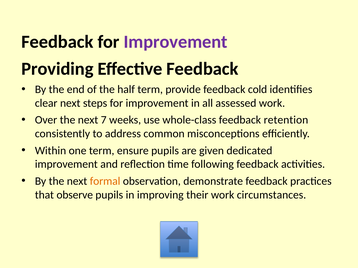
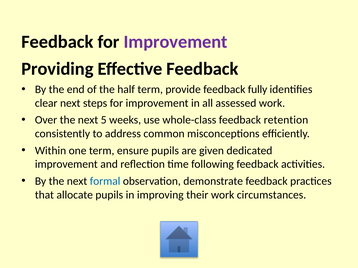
cold: cold -> fully
7: 7 -> 5
formal colour: orange -> blue
observe: observe -> allocate
